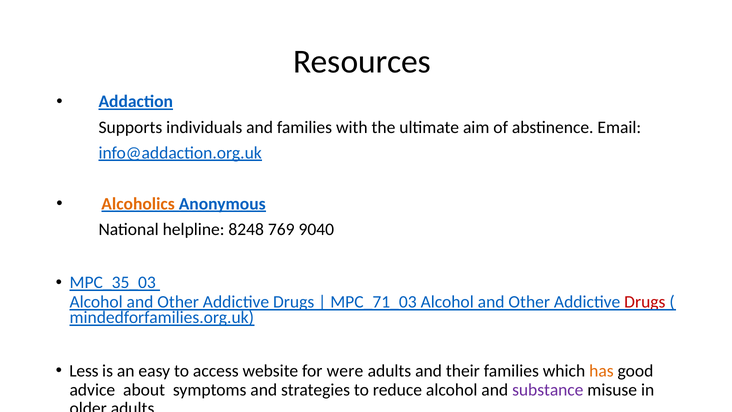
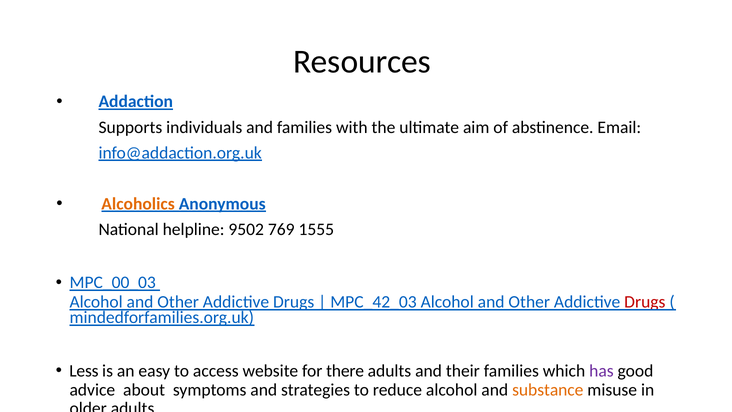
8248: 8248 -> 9502
9040: 9040 -> 1555
MPC_35_03: MPC_35_03 -> MPC_00_03
MPC_71_03: MPC_71_03 -> MPC_42_03
were: were -> there
has colour: orange -> purple
substance colour: purple -> orange
